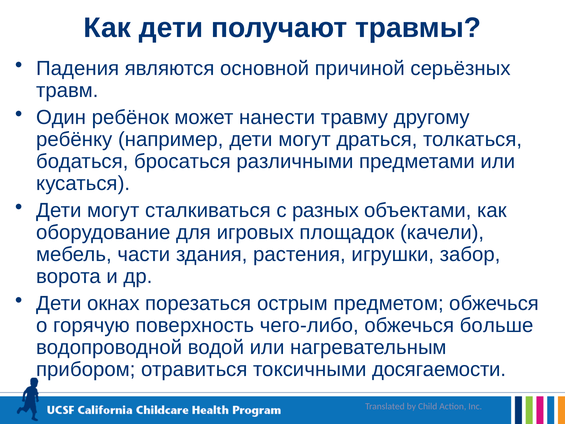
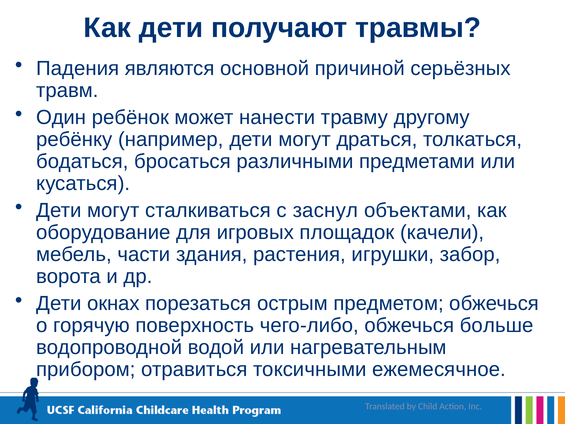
разных: разных -> заснул
досягаемости: досягаемости -> ежемесячное
